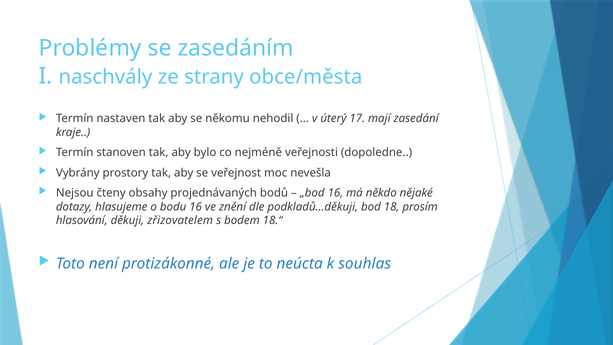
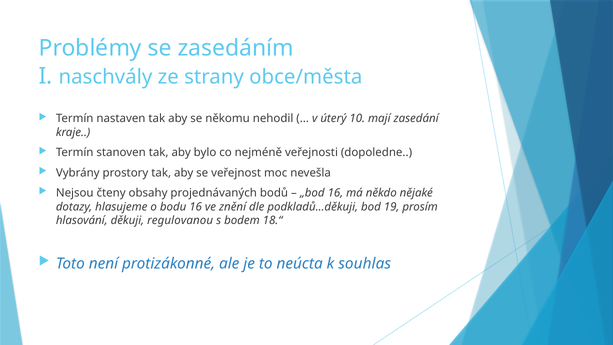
17: 17 -> 10
18: 18 -> 19
zřizovatelem: zřizovatelem -> regulovanou
